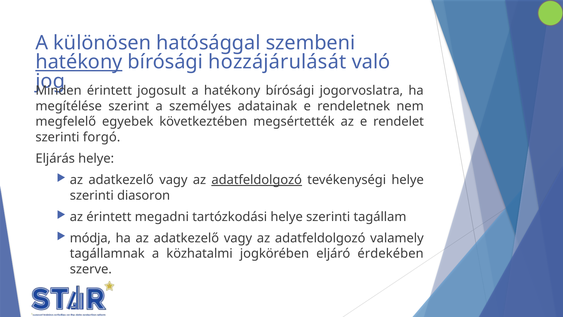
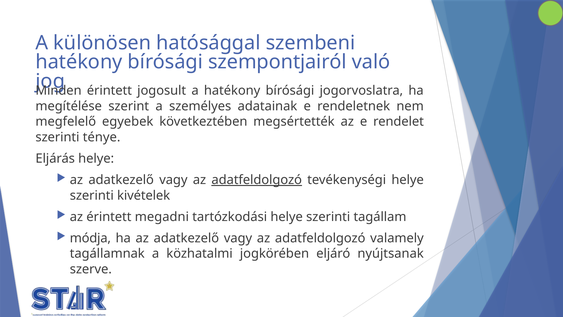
hatékony at (79, 62) underline: present -> none
hozzájárulását: hozzájárulását -> szempontjairól
forgó: forgó -> ténye
diasoron: diasoron -> kivételek
érdekében: érdekében -> nyújtsanak
